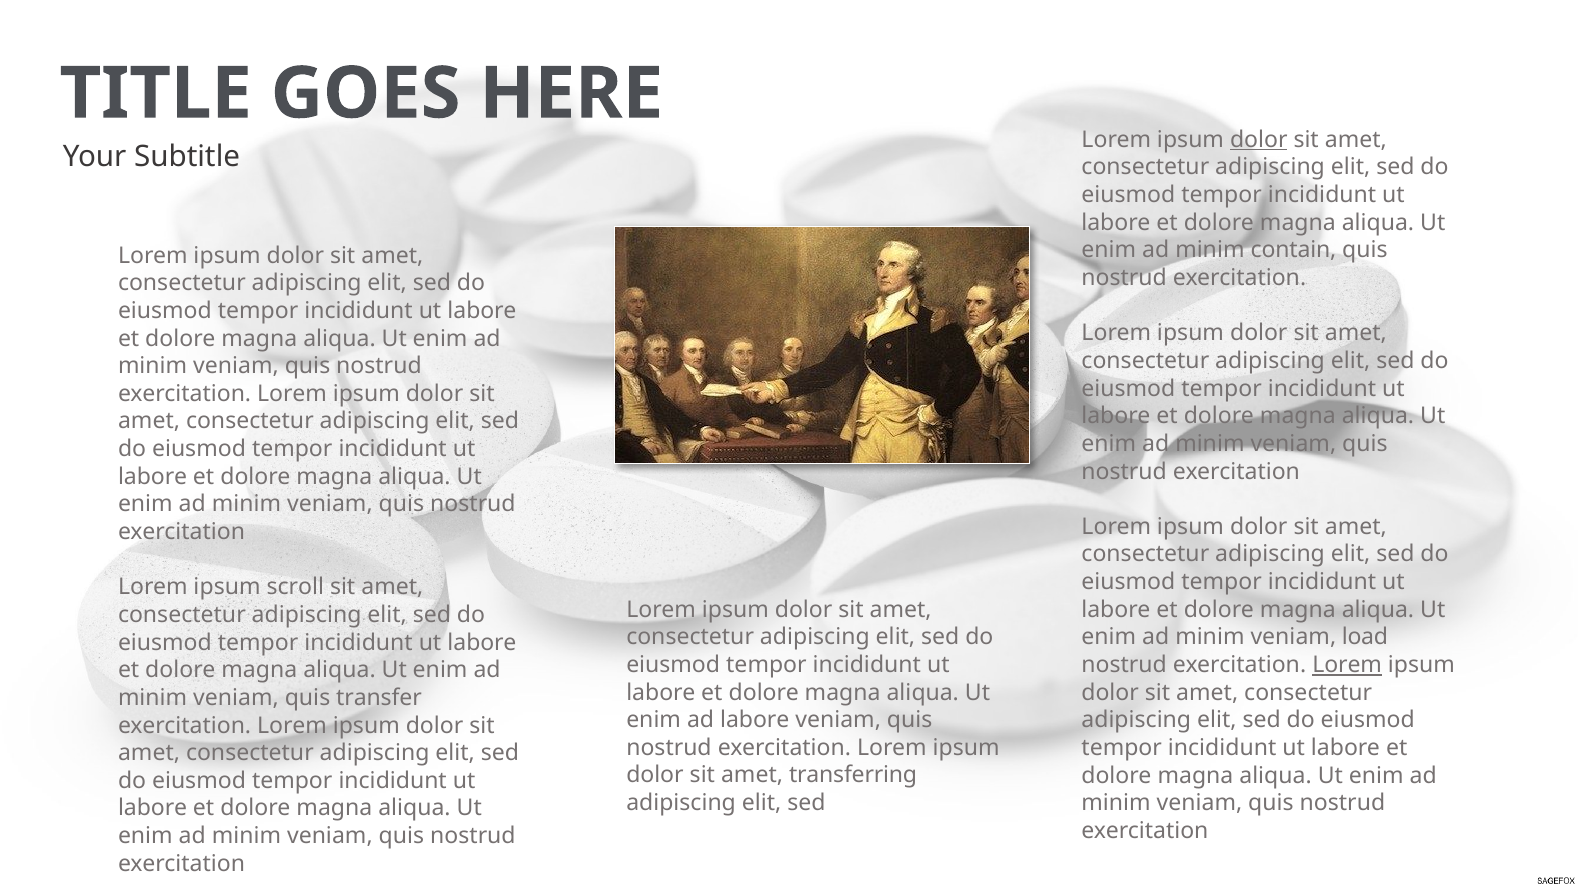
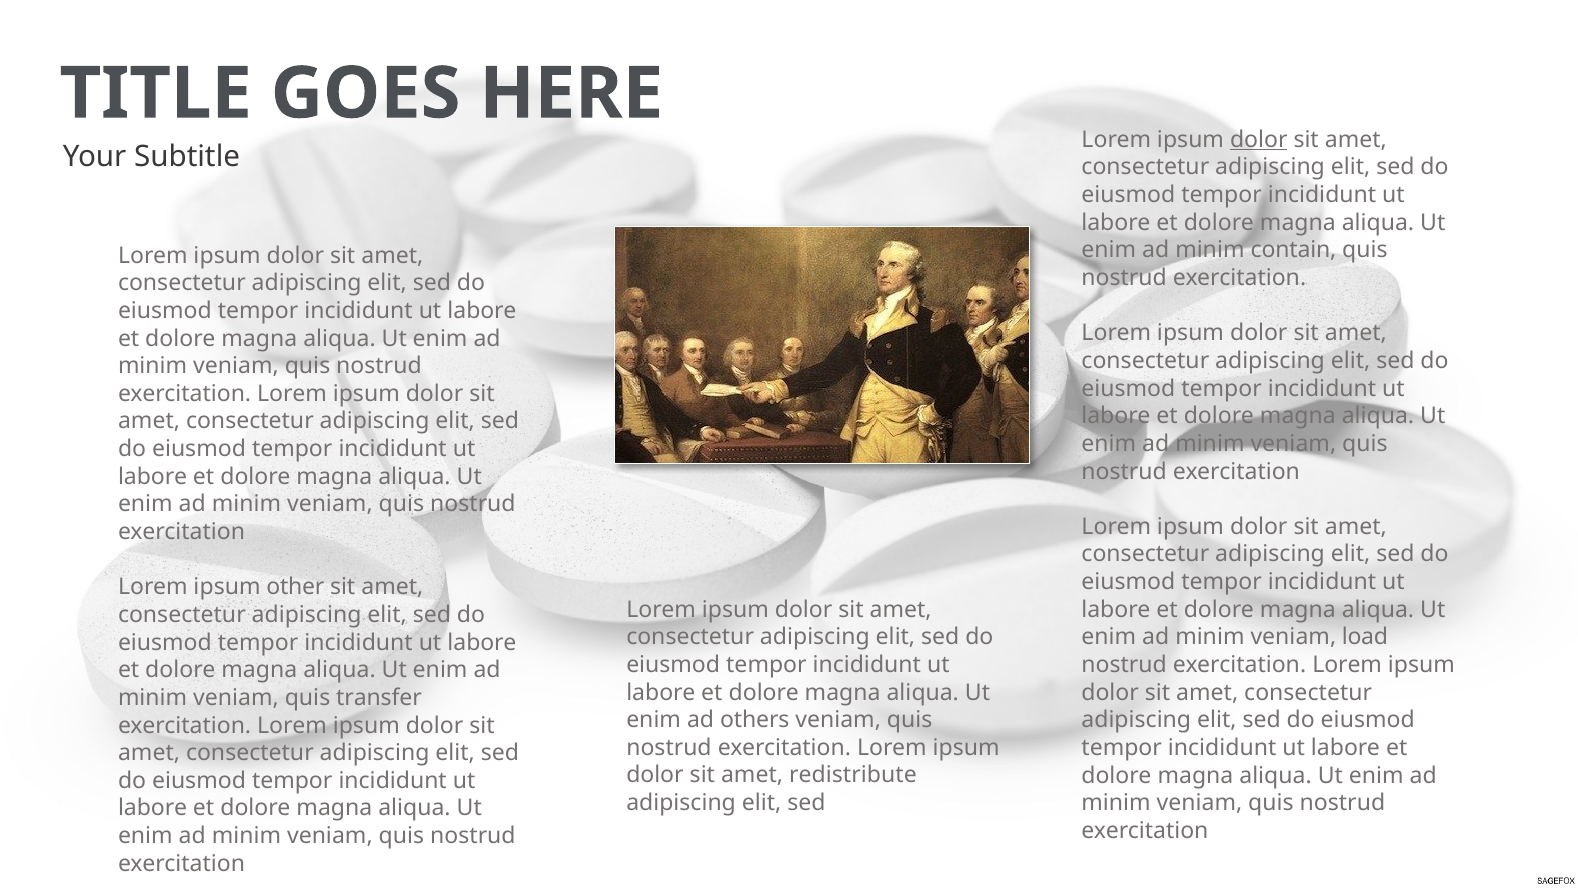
scroll: scroll -> other
Lorem at (1347, 665) underline: present -> none
ad labore: labore -> others
transferring: transferring -> redistribute
